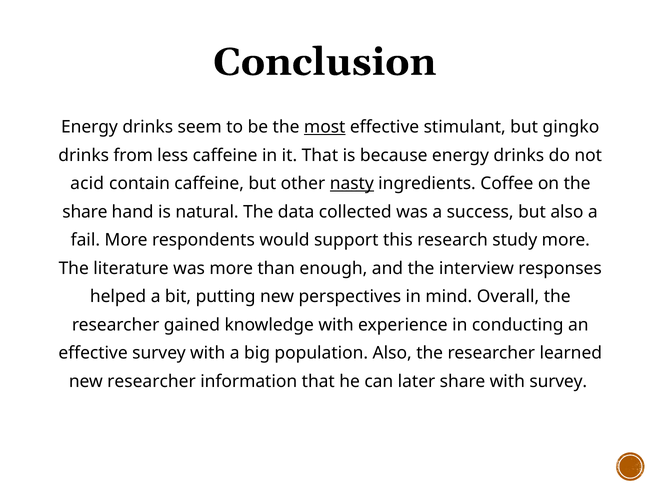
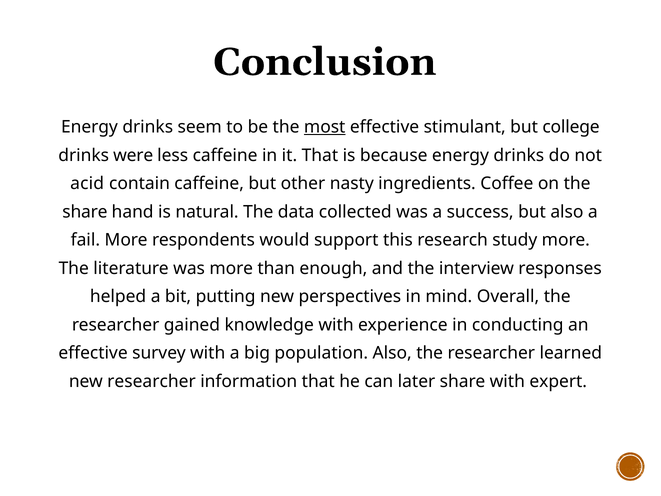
gingko: gingko -> college
from: from -> were
nasty underline: present -> none
with survey: survey -> expert
